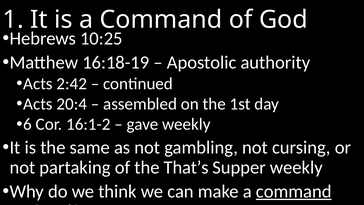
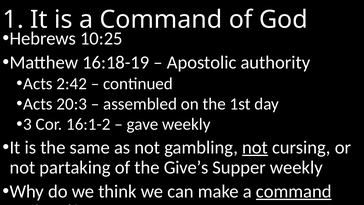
20:4: 20:4 -> 20:3
6: 6 -> 3
not at (255, 147) underline: none -> present
That’s: That’s -> Give’s
